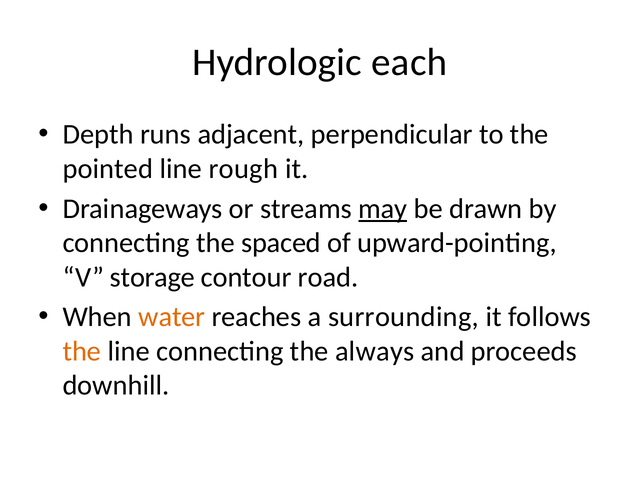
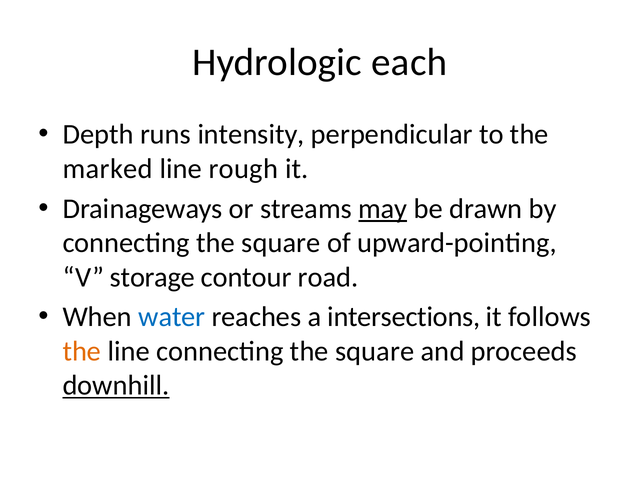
adjacent: adjacent -> intensity
pointed: pointed -> marked
spaced at (281, 243): spaced -> square
water colour: orange -> blue
surrounding: surrounding -> intersections
line connecting the always: always -> square
downhill underline: none -> present
